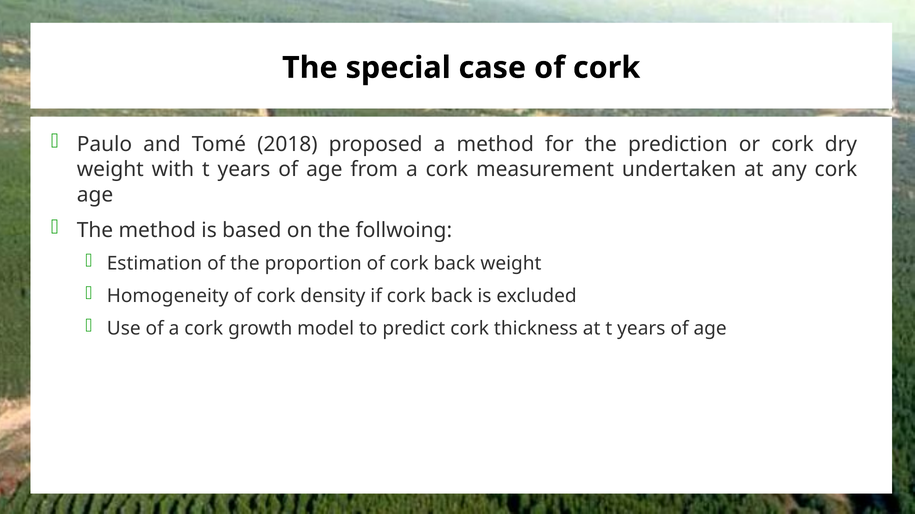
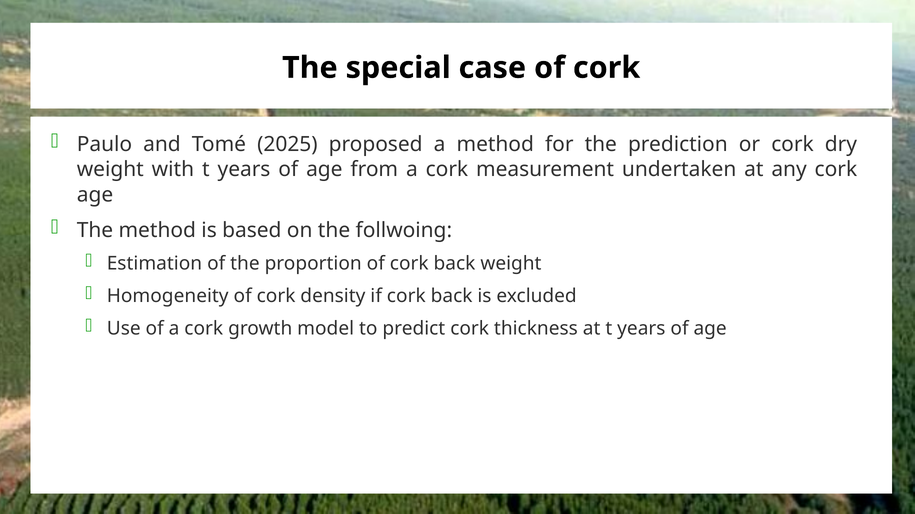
2018: 2018 -> 2025
